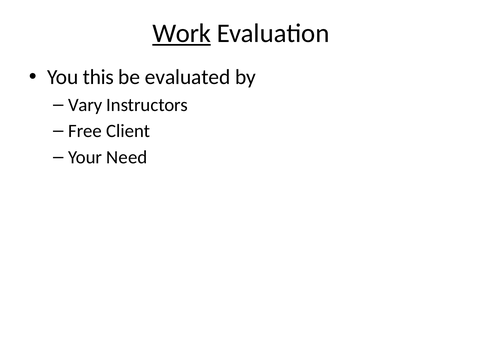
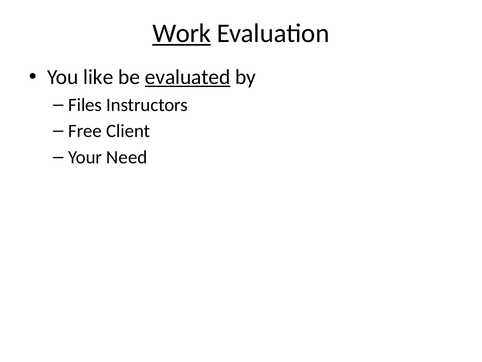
this: this -> like
evaluated underline: none -> present
Vary: Vary -> Files
